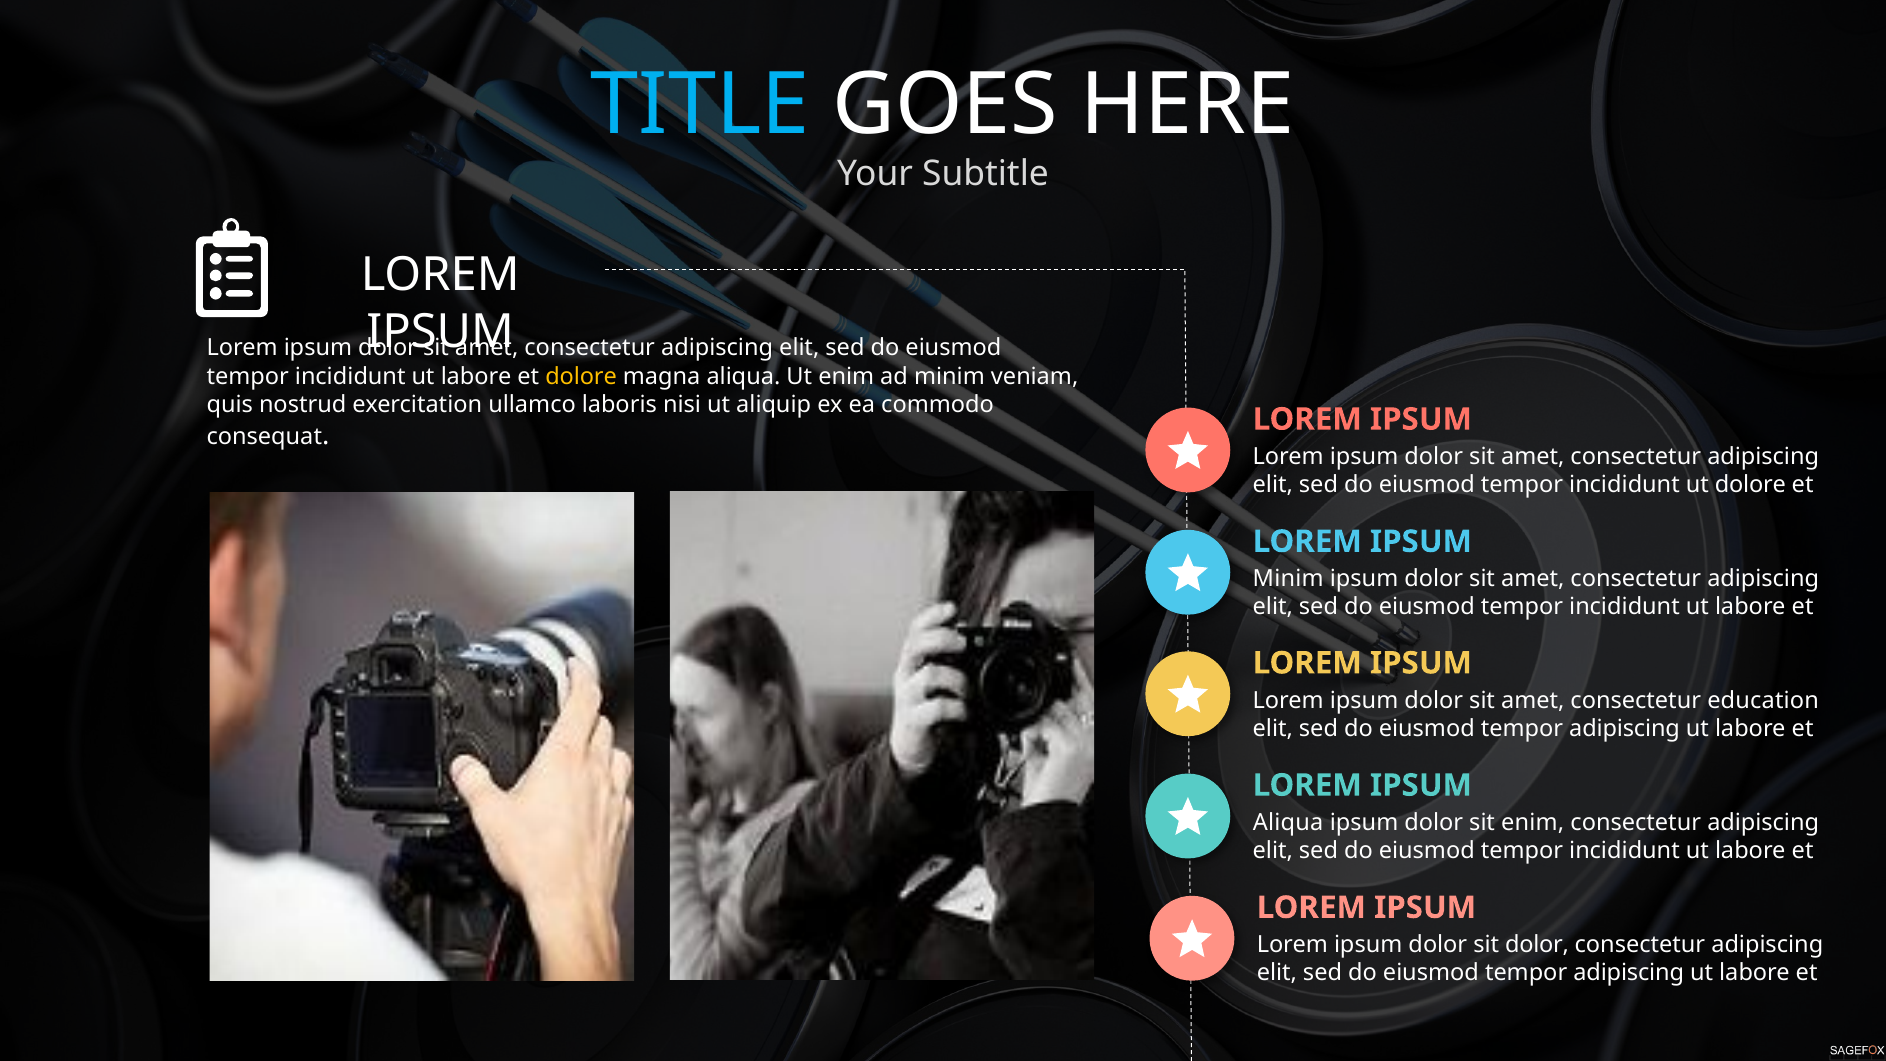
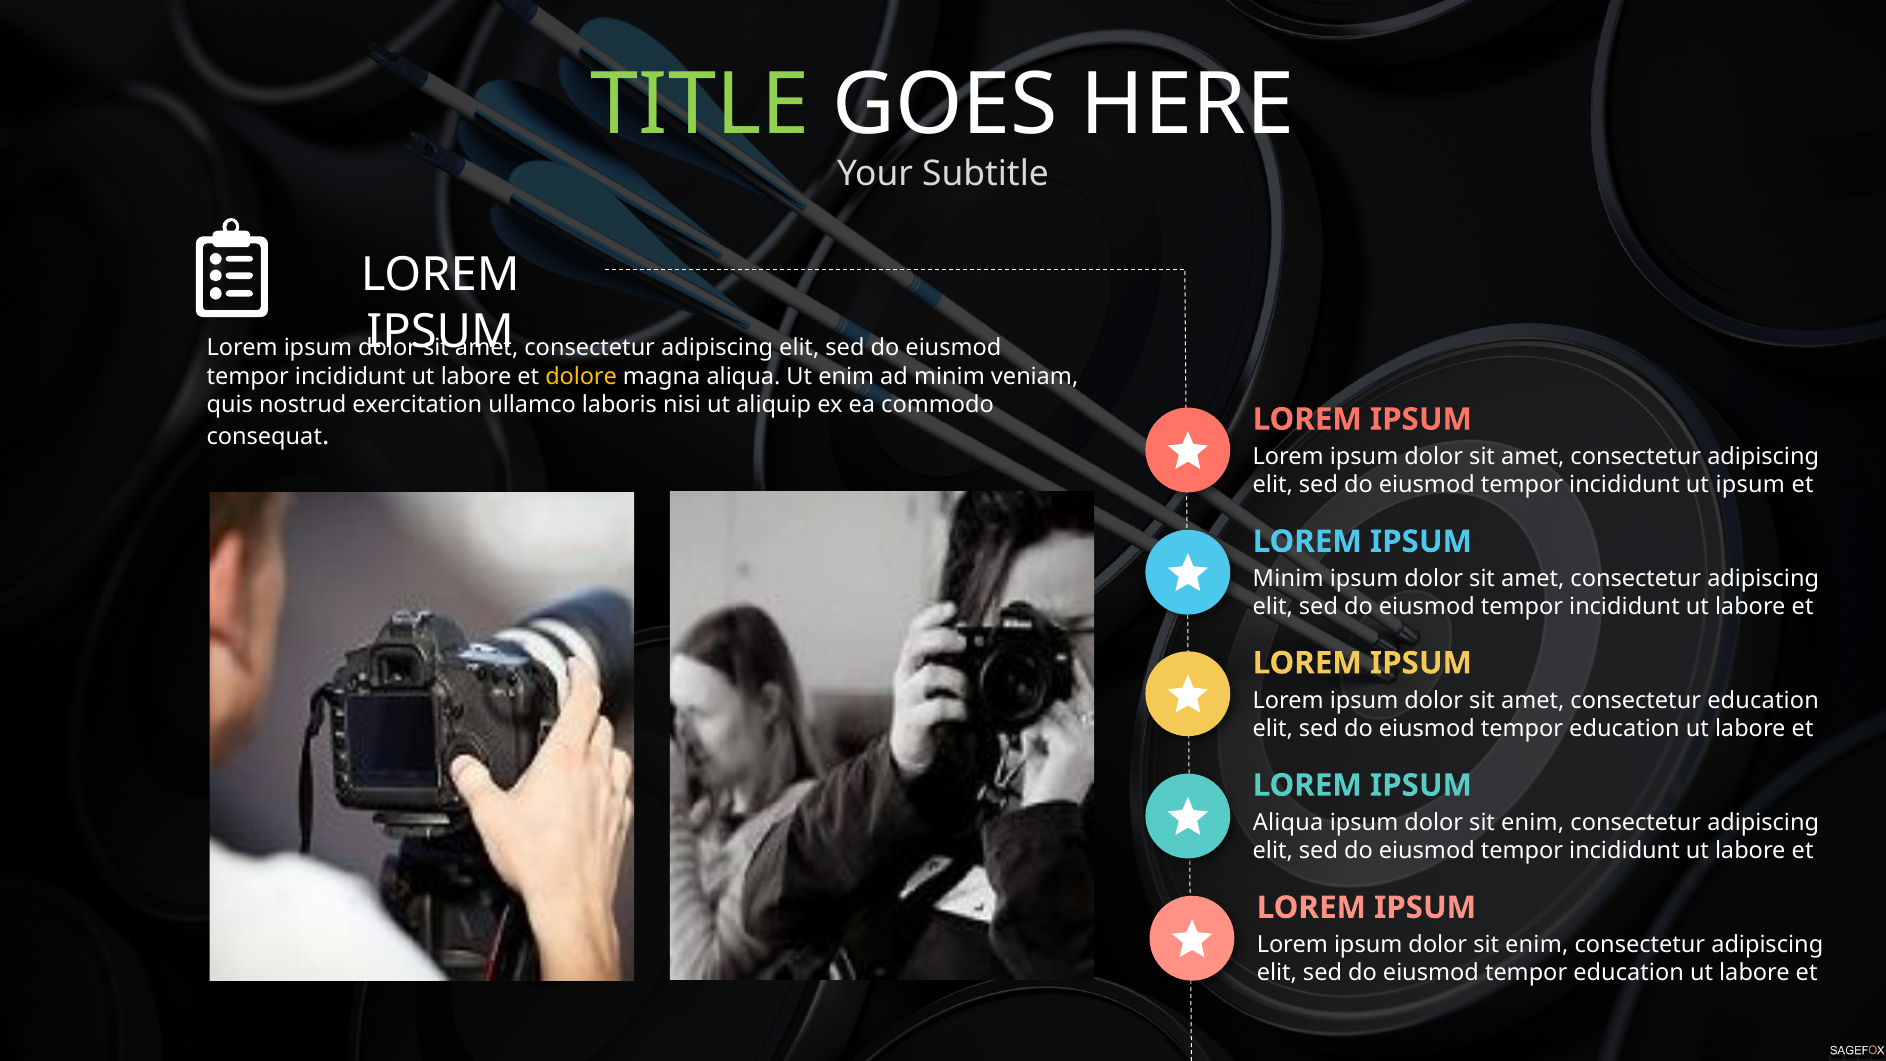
TITLE colour: light blue -> light green
ut dolore: dolore -> ipsum
adipiscing at (1625, 728): adipiscing -> education
dolor at (1537, 945): dolor -> enim
adipiscing at (1629, 973): adipiscing -> education
